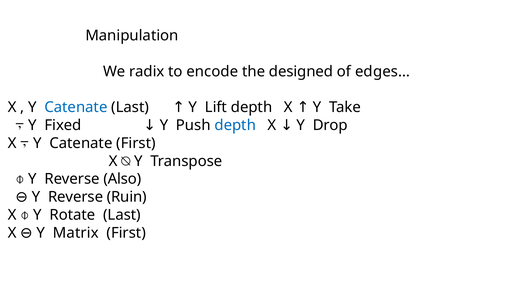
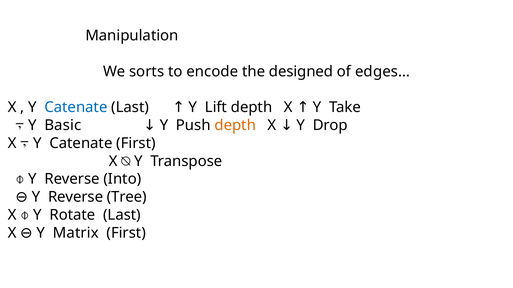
radix: radix -> sorts
Fixed: Fixed -> Basic
depth at (235, 126) colour: blue -> orange
Also: Also -> Into
Ruin: Ruin -> Tree
